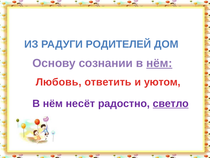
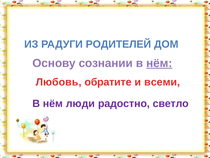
ответить: ответить -> обратите
уютом: уютом -> всеми
несёт: несёт -> люди
светло underline: present -> none
